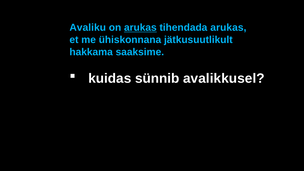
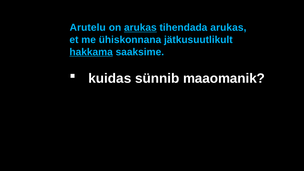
Avaliku: Avaliku -> Arutelu
hakkama underline: none -> present
avalikkusel: avalikkusel -> maaomanik
